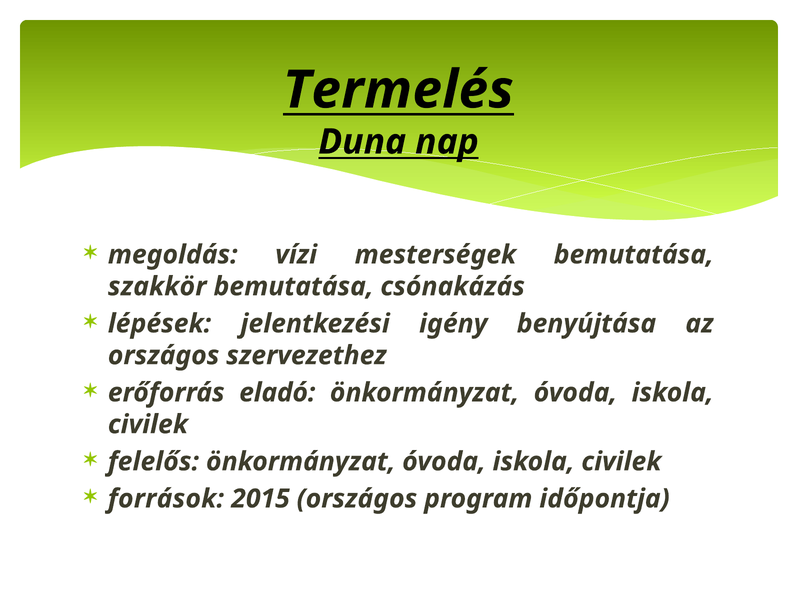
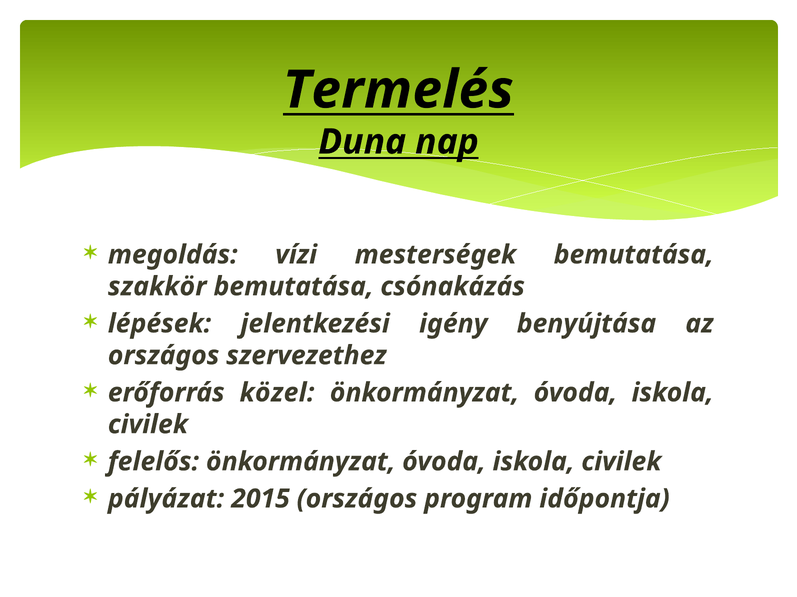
eladó: eladó -> közel
források: források -> pályázat
